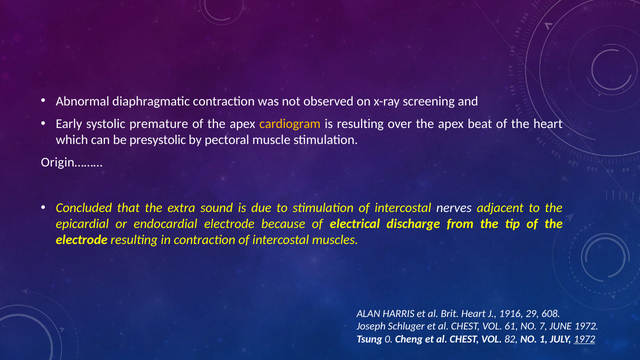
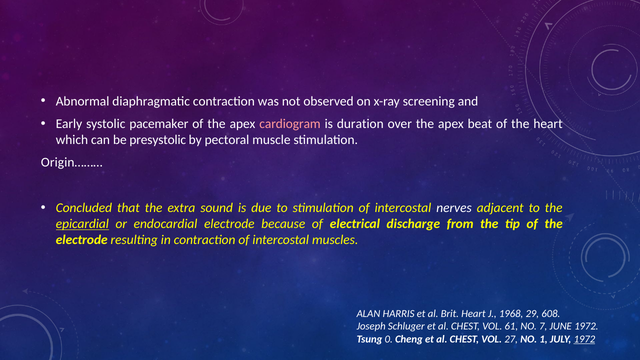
premature: premature -> pacemaker
cardiogram colour: yellow -> pink
is resulting: resulting -> duration
epicardial underline: none -> present
1916: 1916 -> 1968
82: 82 -> 27
